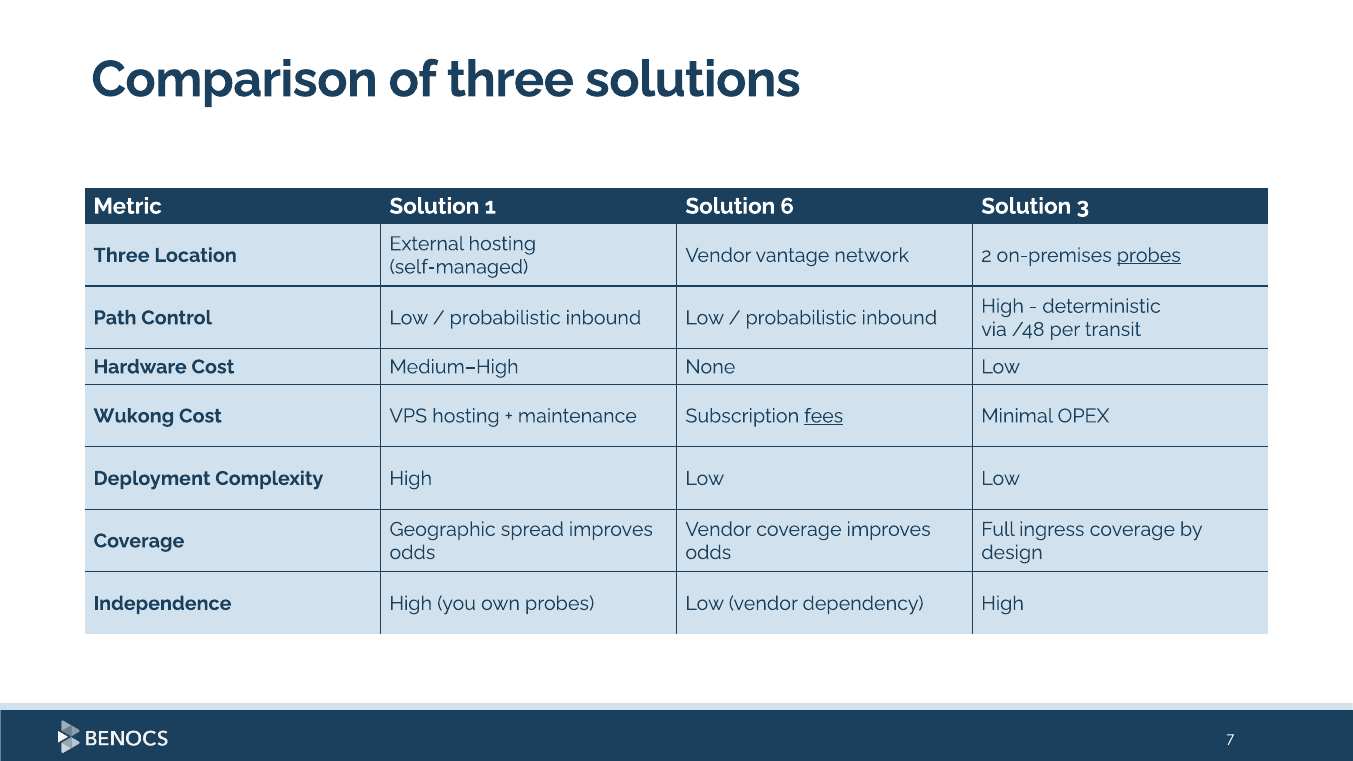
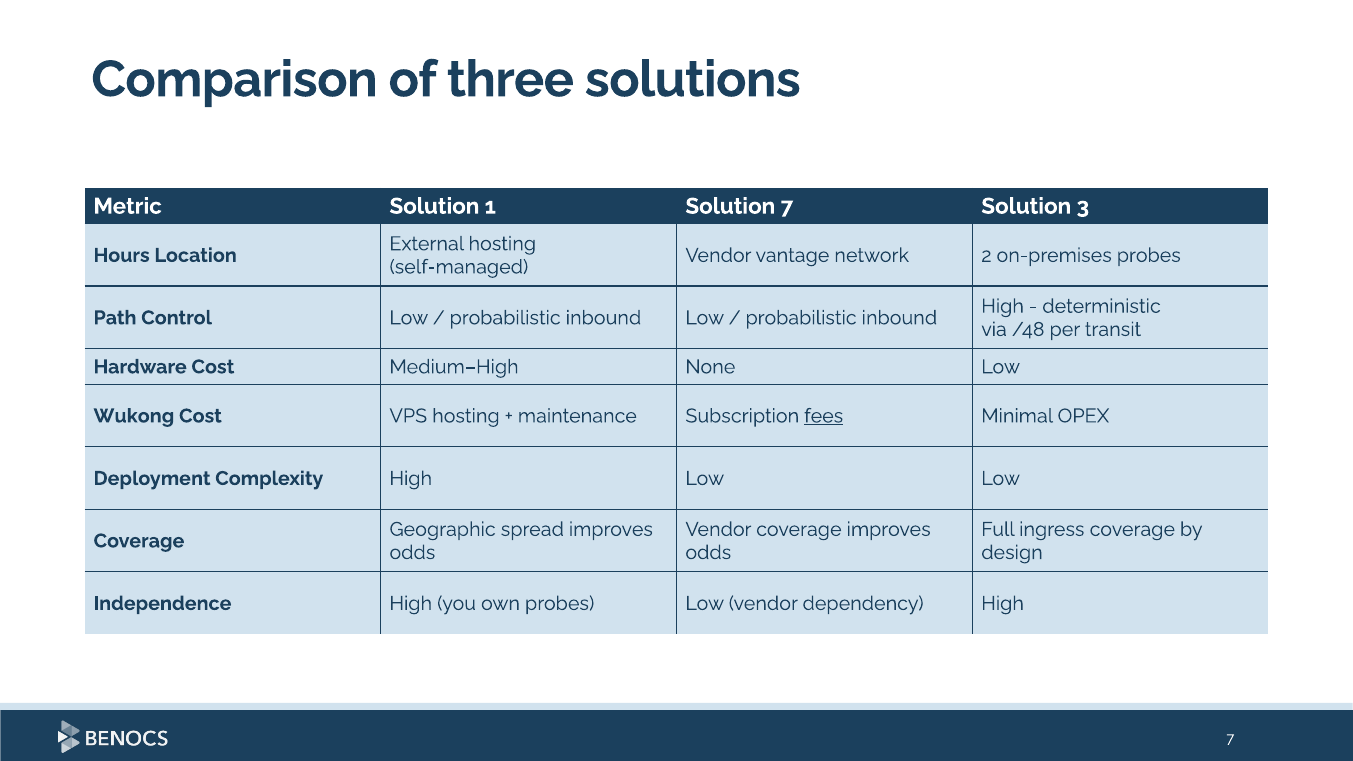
Solution 6: 6 -> 7
Three at (122, 255): Three -> Hours
probes at (1149, 255) underline: present -> none
